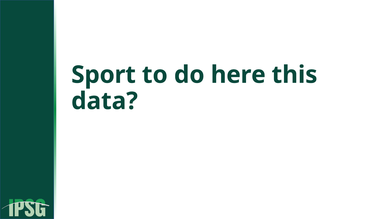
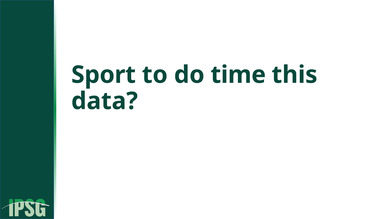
here: here -> time
